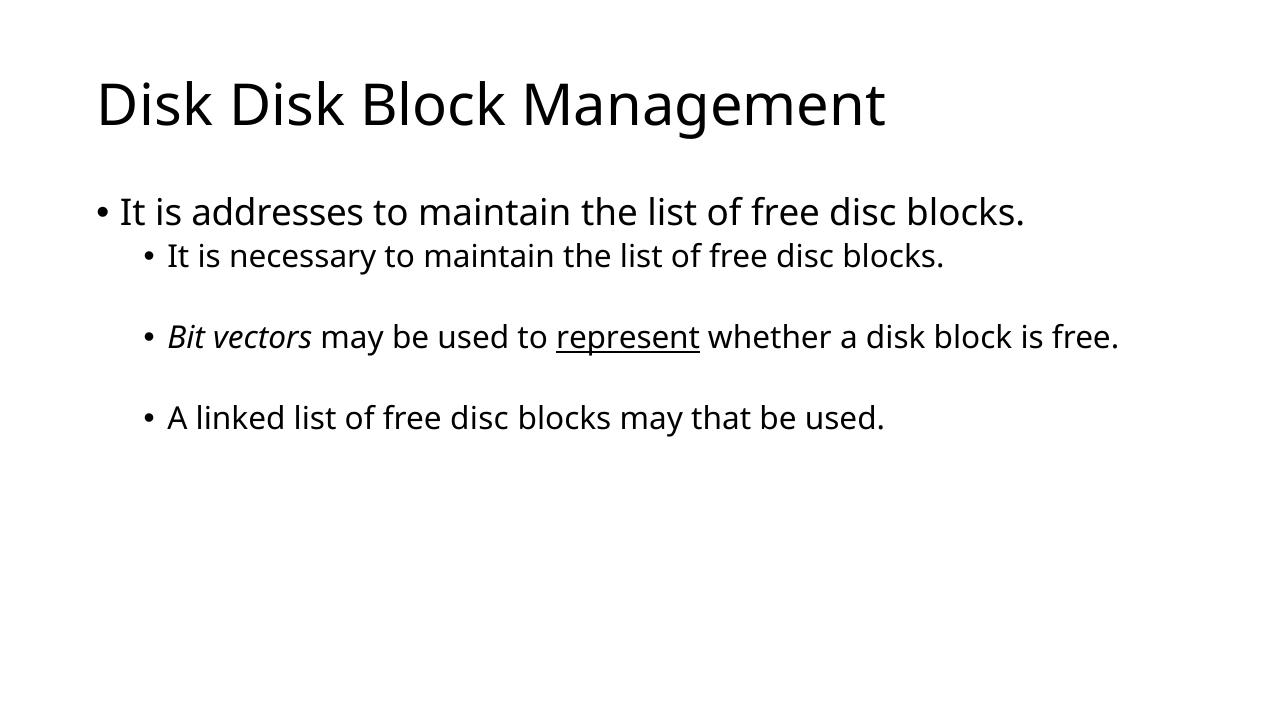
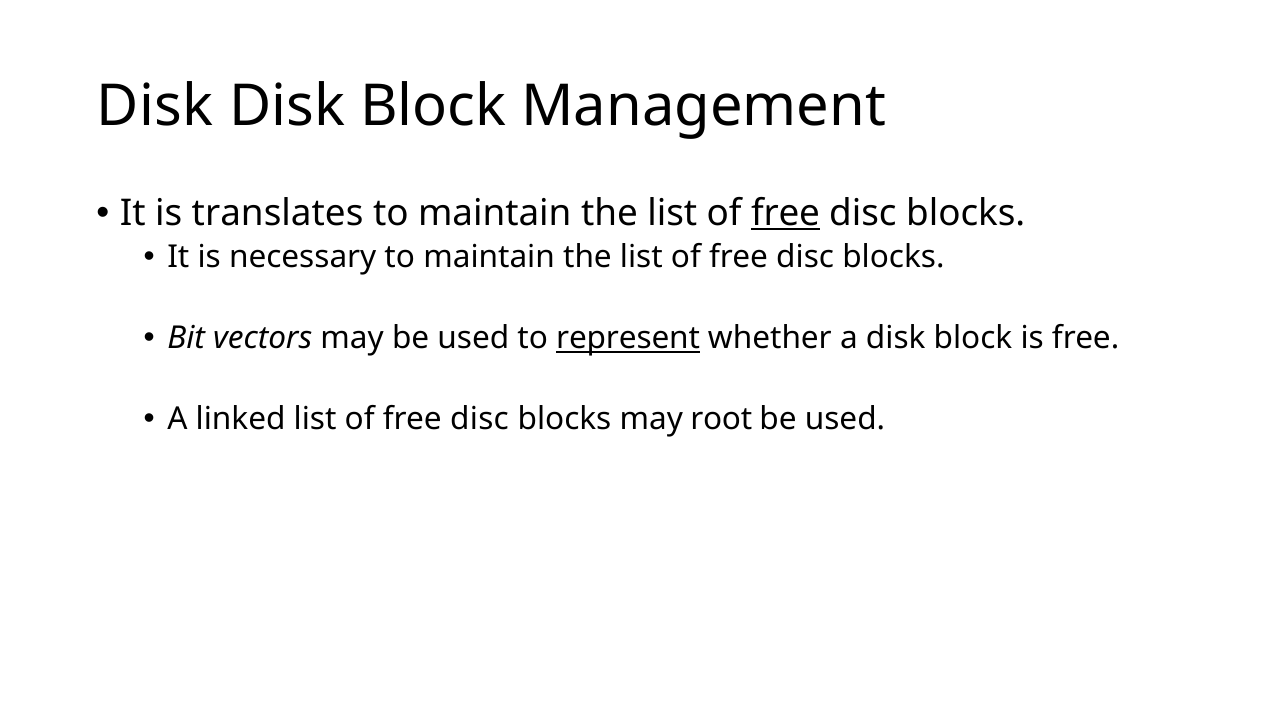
addresses: addresses -> translates
free at (786, 214) underline: none -> present
that: that -> root
